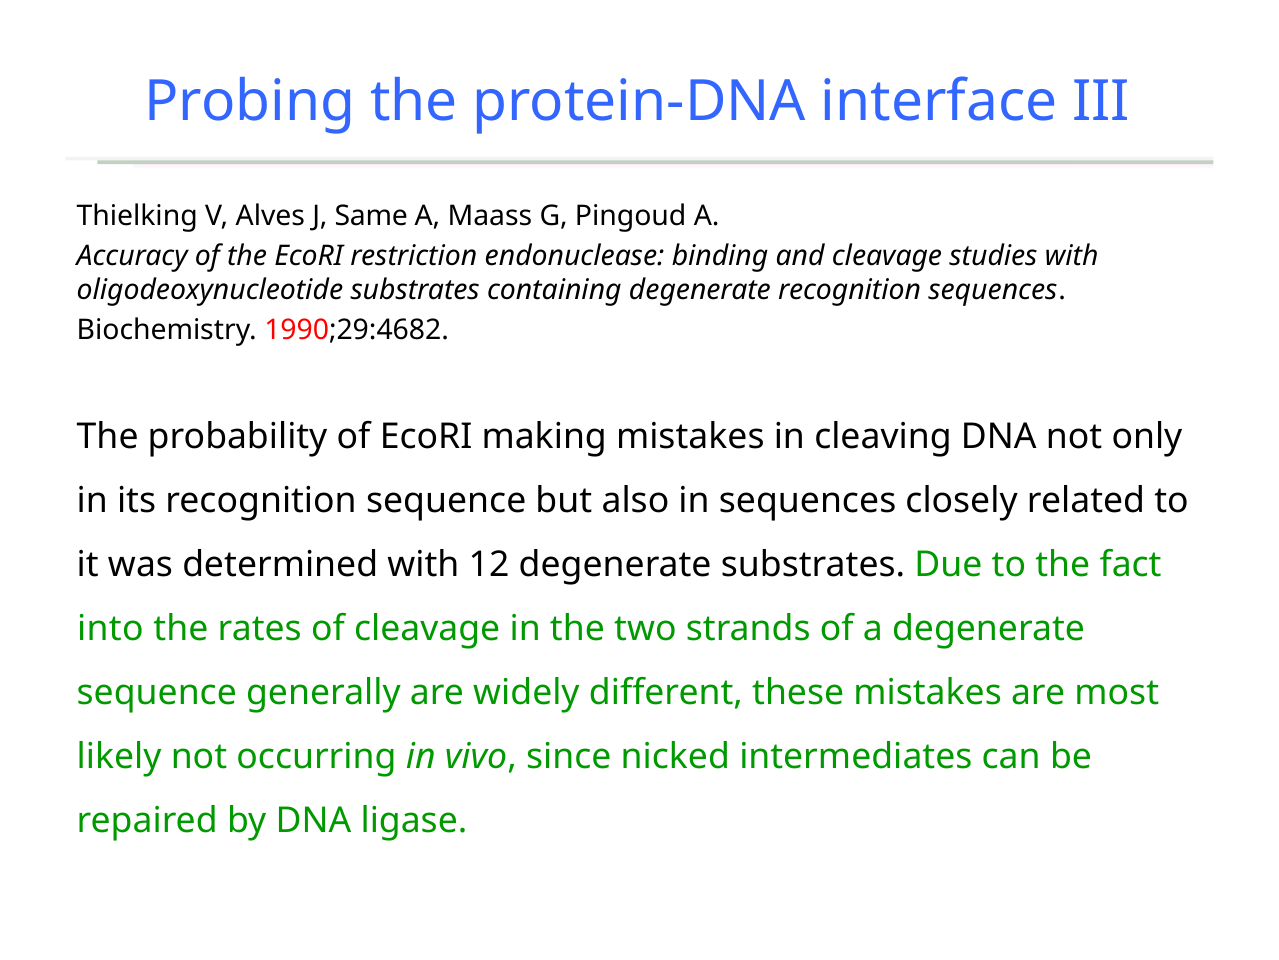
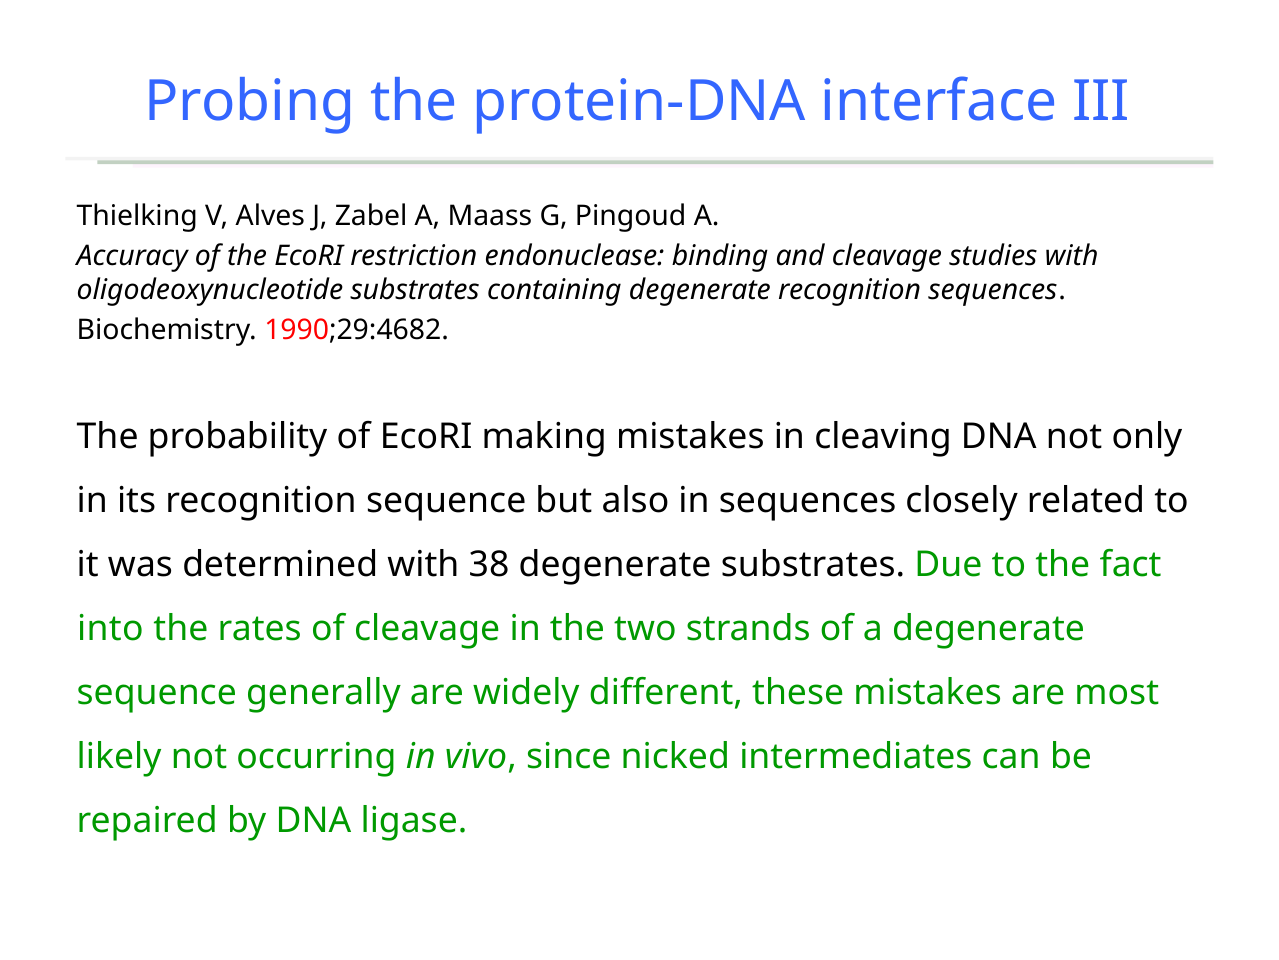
Same: Same -> Zabel
12: 12 -> 38
